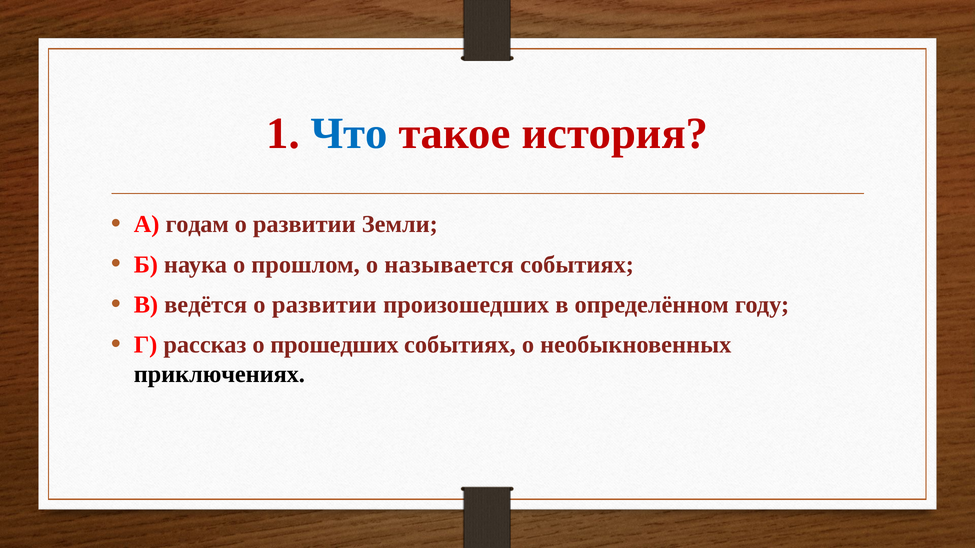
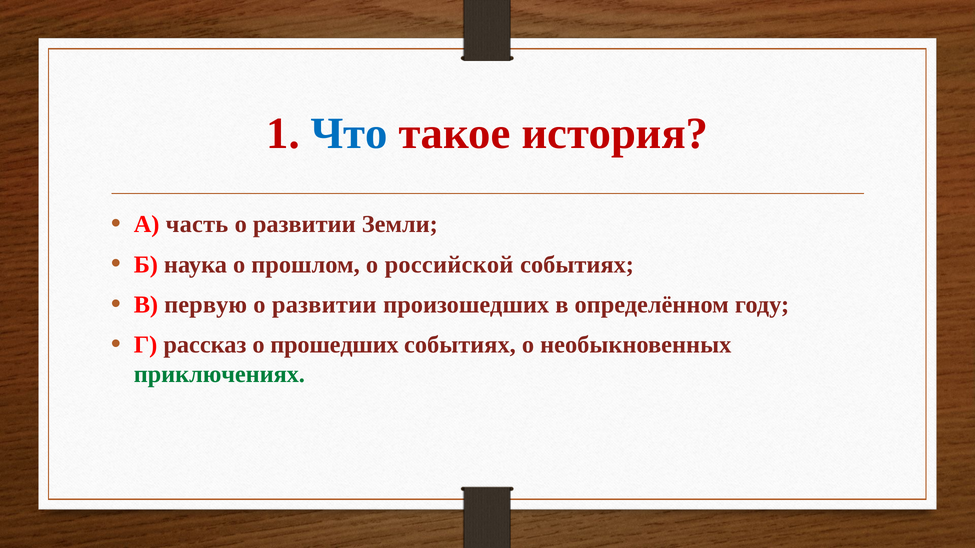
годам: годам -> часть
называется: называется -> российской
ведётся: ведётся -> первую
приключениях colour: black -> green
